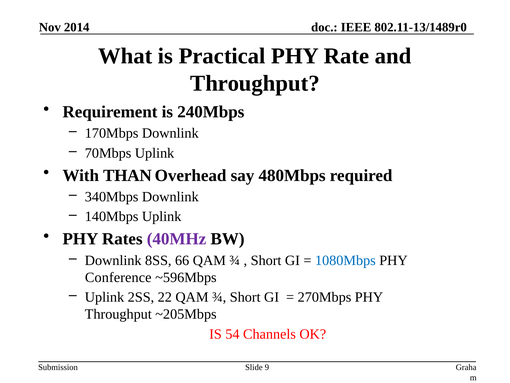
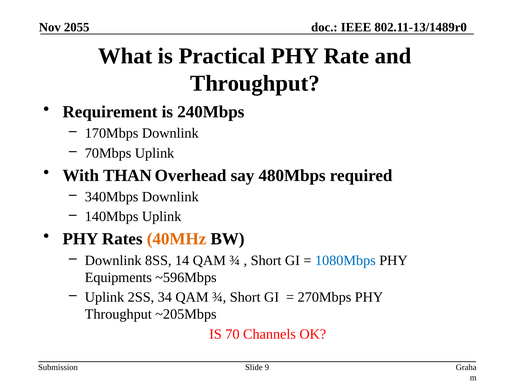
2014: 2014 -> 2055
40MHz colour: purple -> orange
66: 66 -> 14
Conference: Conference -> Equipments
22: 22 -> 34
54: 54 -> 70
